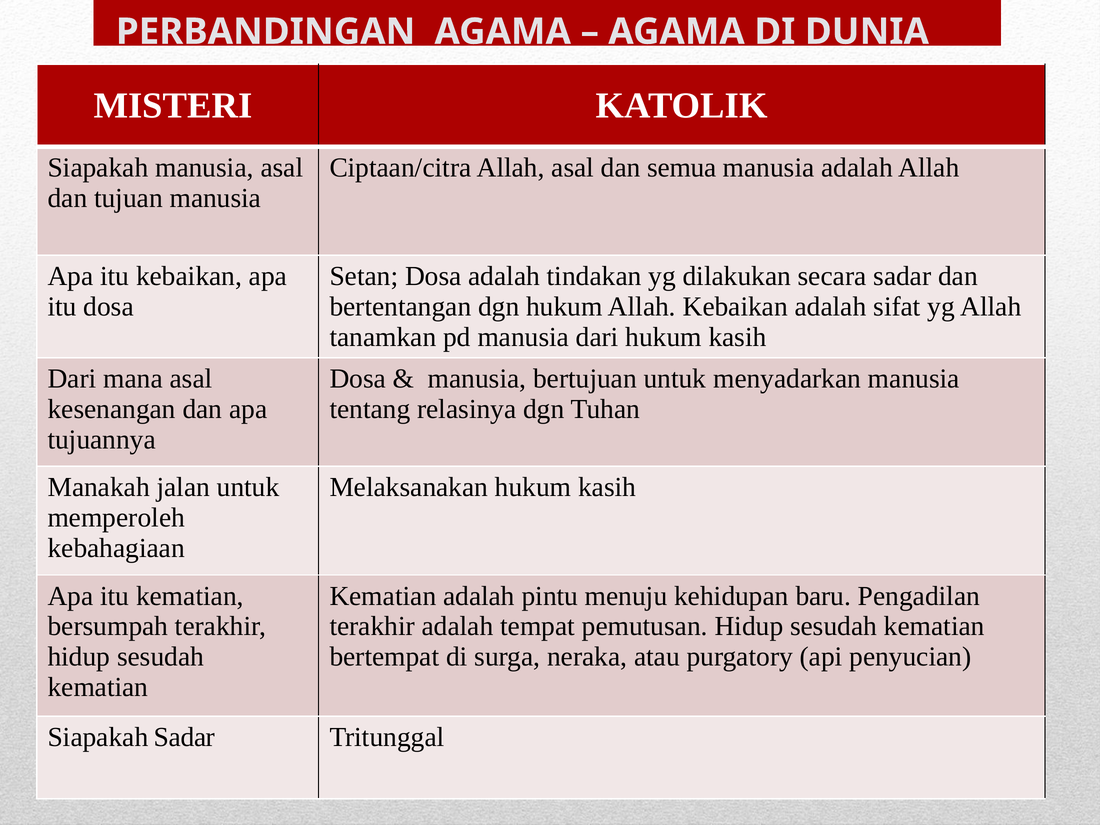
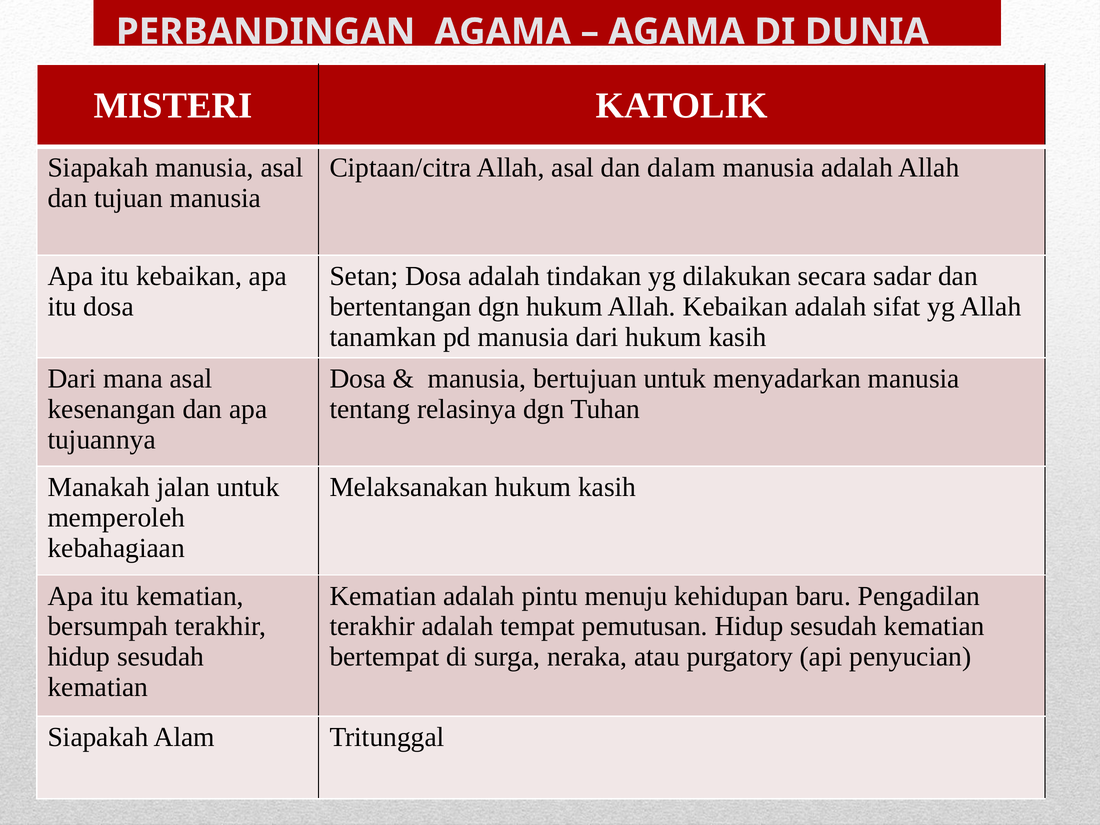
semua: semua -> dalam
Siapakah Sadar: Sadar -> Alam
